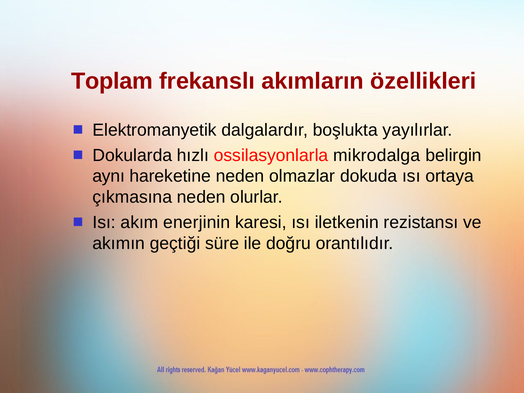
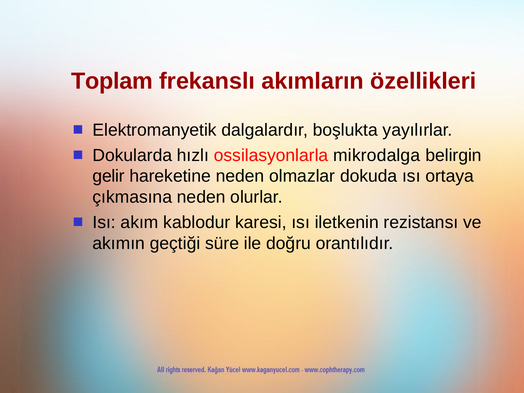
aynı: aynı -> gelir
enerjinin: enerjinin -> kablodur
